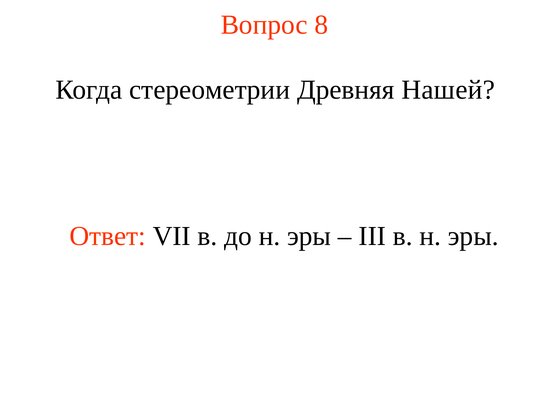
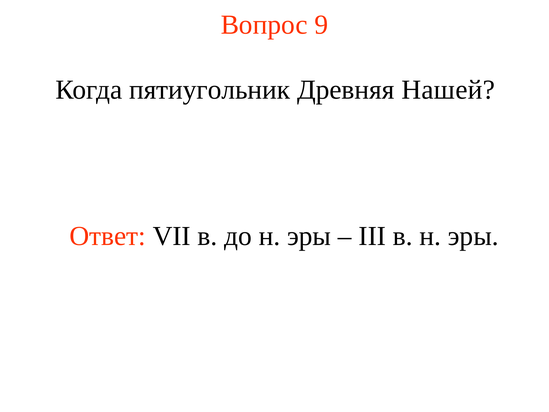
8: 8 -> 9
стереометрии: стереометрии -> пятиугольник
